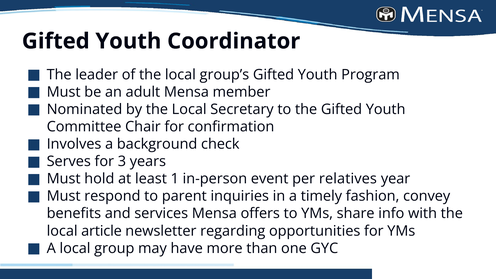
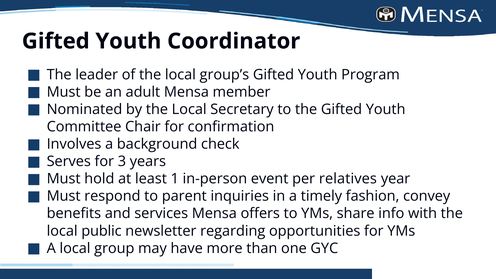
article: article -> public
